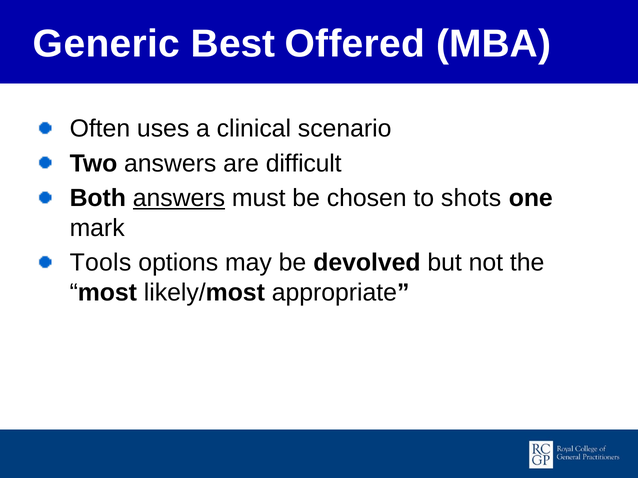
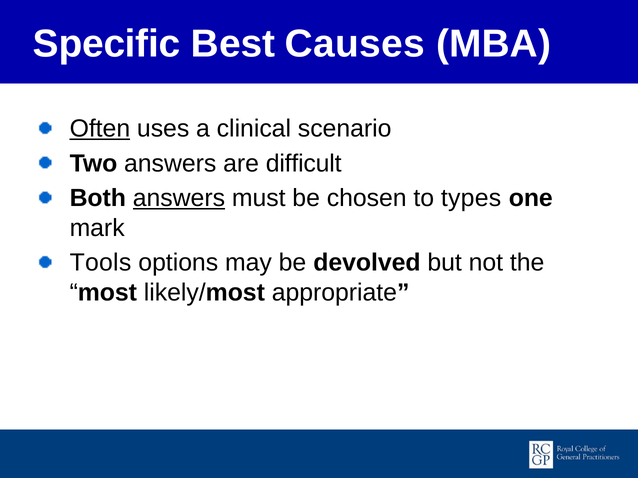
Generic: Generic -> Specific
Offered: Offered -> Causes
Often underline: none -> present
shots: shots -> types
